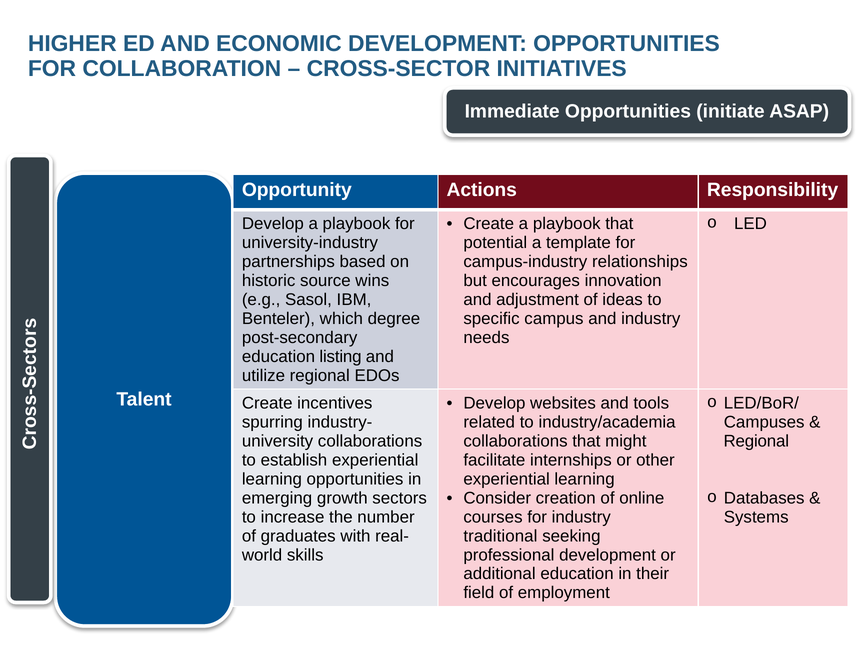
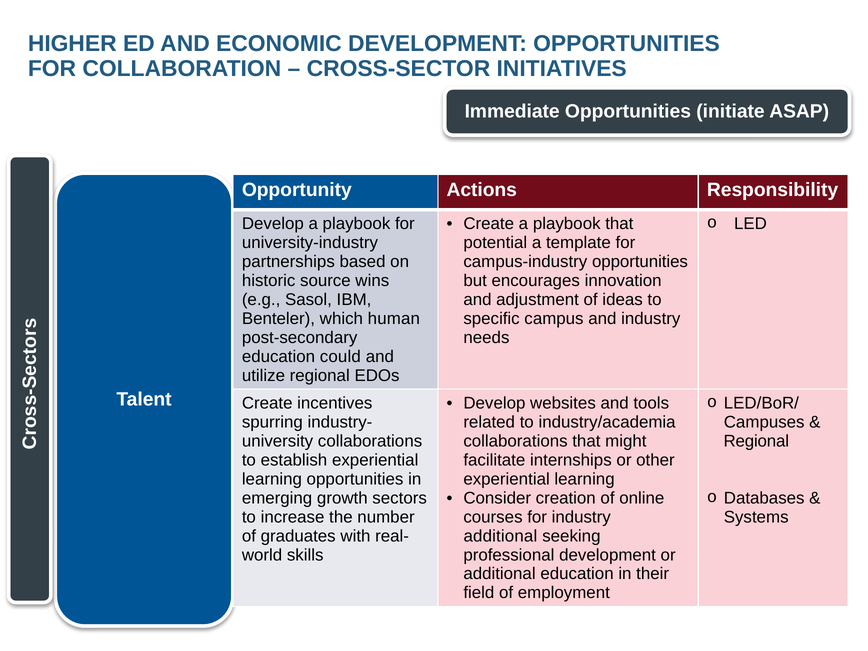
campus-industry relationships: relationships -> opportunities
degree: degree -> human
listing: listing -> could
traditional at (500, 536): traditional -> additional
